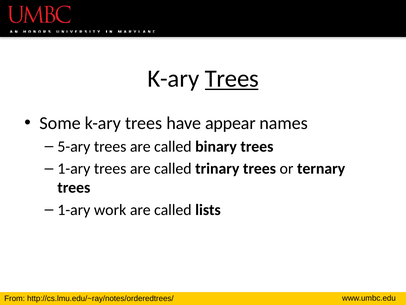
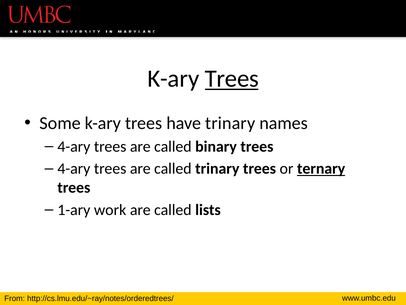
have appear: appear -> trinary
5-ary at (74, 146): 5-ary -> 4-ary
1-ary at (74, 168): 1-ary -> 4-ary
ternary underline: none -> present
